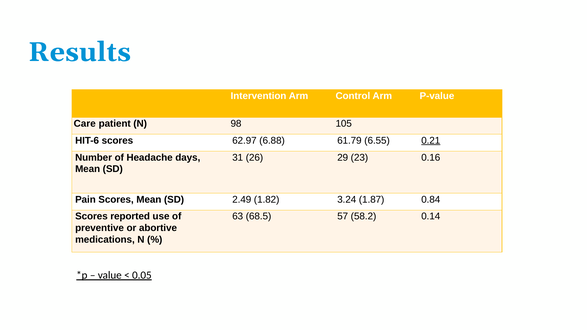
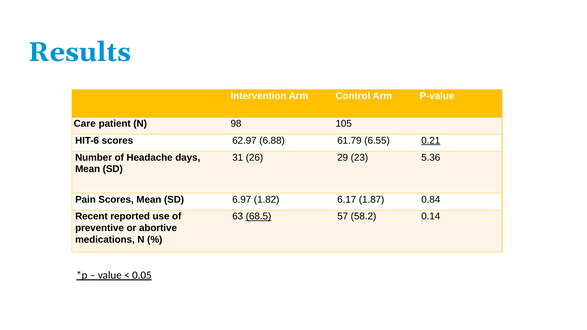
0.16: 0.16 -> 5.36
2.49: 2.49 -> 6.97
3.24: 3.24 -> 6.17
Scores at (91, 217): Scores -> Recent
68.5 underline: none -> present
